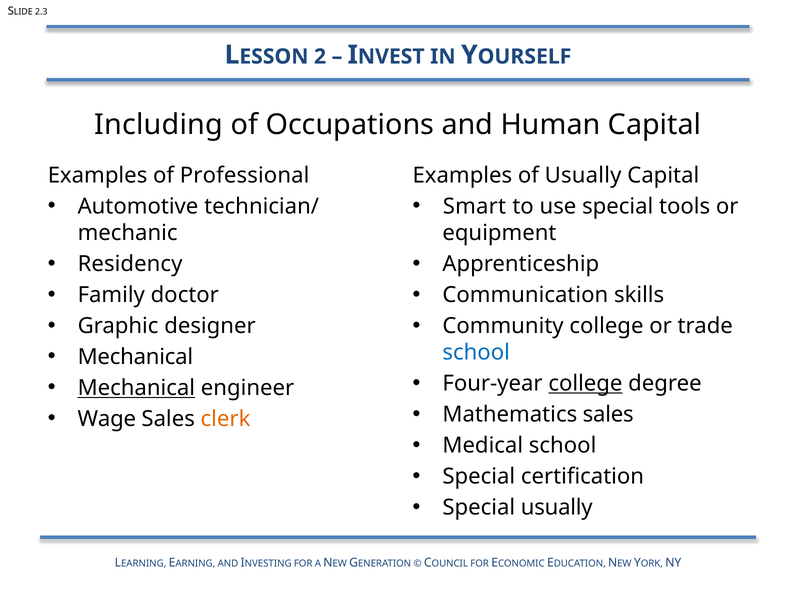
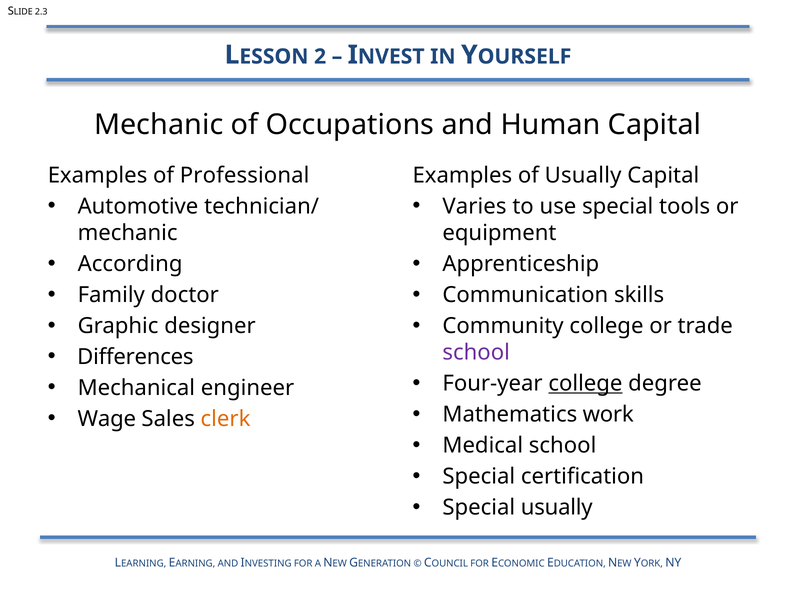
Including at (159, 125): Including -> Mechanic
Smart: Smart -> Varies
Residency: Residency -> According
Mechanical at (135, 357): Mechanical -> Differences
school at (476, 353) colour: blue -> purple
Mechanical at (136, 388) underline: present -> none
Mathematics sales: sales -> work
